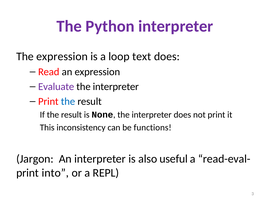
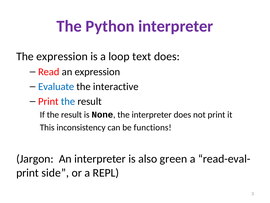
Evaluate colour: purple -> blue
interpreter at (116, 86): interpreter -> interactive
useful: useful -> green
into: into -> side
